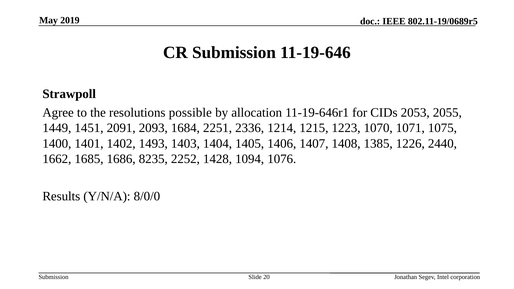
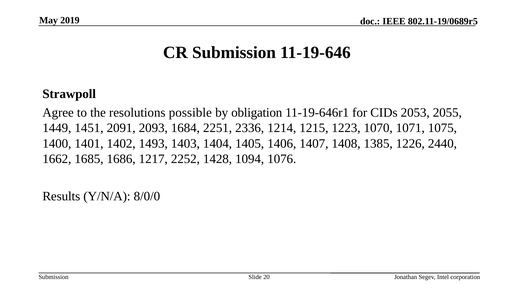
allocation: allocation -> obligation
8235: 8235 -> 1217
